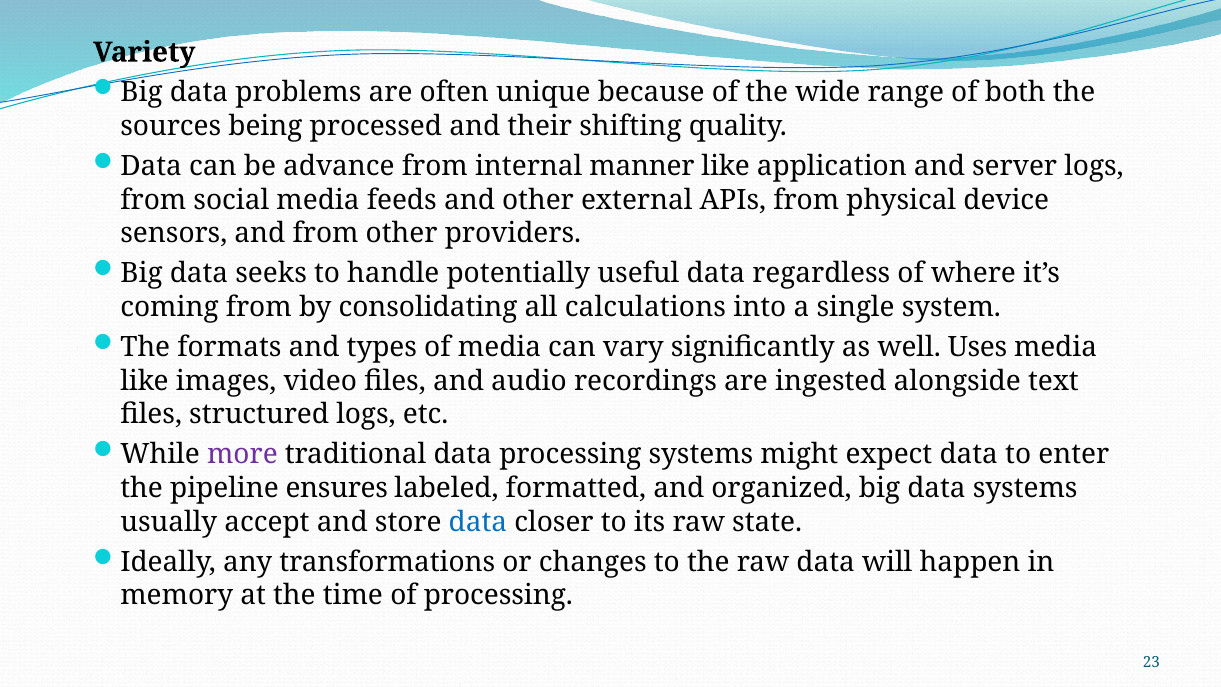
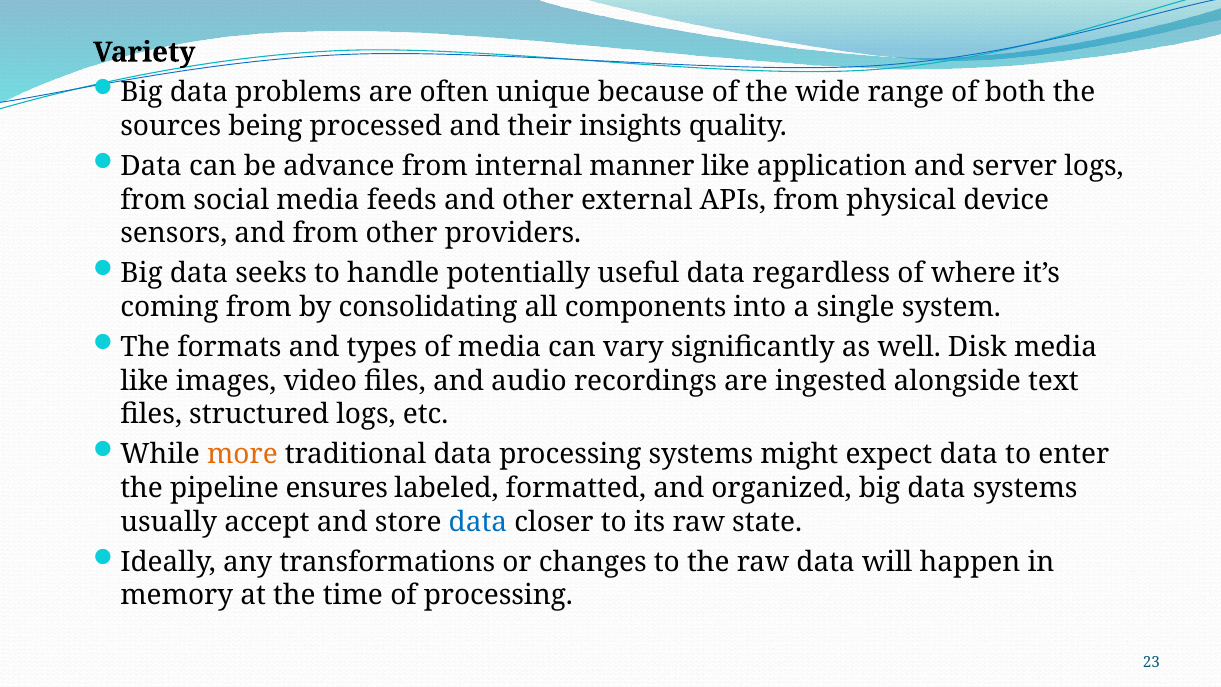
shifting: shifting -> insights
calculations: calculations -> components
Uses: Uses -> Disk
more colour: purple -> orange
